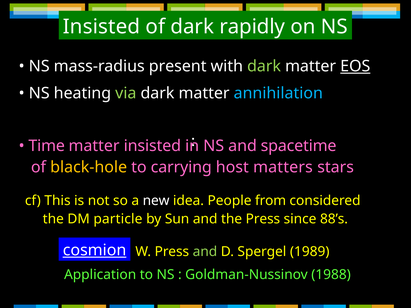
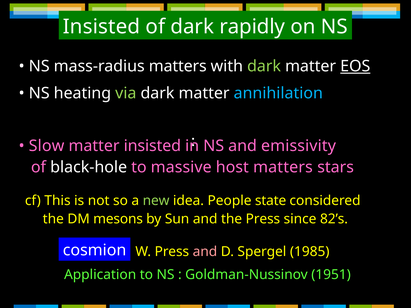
mass-radius present: present -> matters
Time: Time -> Slow
spacetime: spacetime -> emissivity
black-hole colour: yellow -> white
carrying: carrying -> massive
new colour: white -> light green
from: from -> state
particle: particle -> mesons
88’s: 88’s -> 82’s
cosmion underline: present -> none
and at (205, 252) colour: light green -> pink
1989: 1989 -> 1985
1988: 1988 -> 1951
